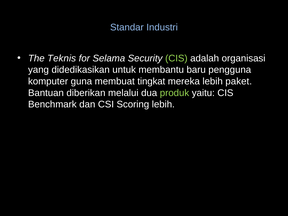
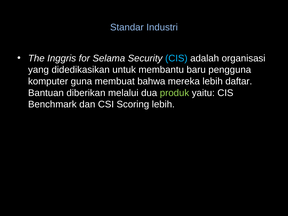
Teknis: Teknis -> Inggris
CIS at (176, 58) colour: light green -> light blue
tingkat: tingkat -> bahwa
paket: paket -> daftar
